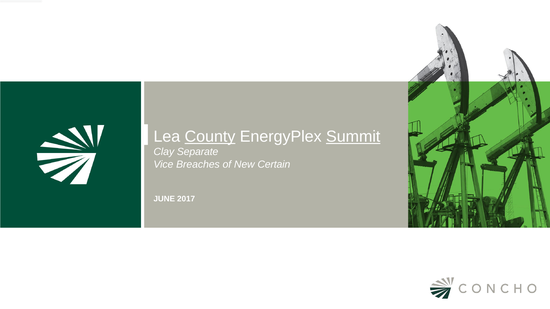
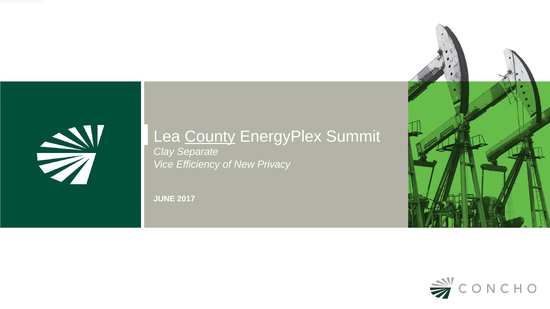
Summit underline: present -> none
Breaches: Breaches -> Efficiency
Certain: Certain -> Privacy
